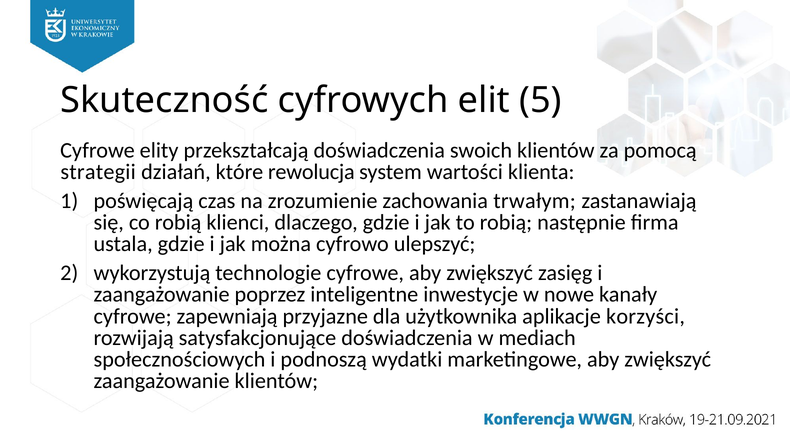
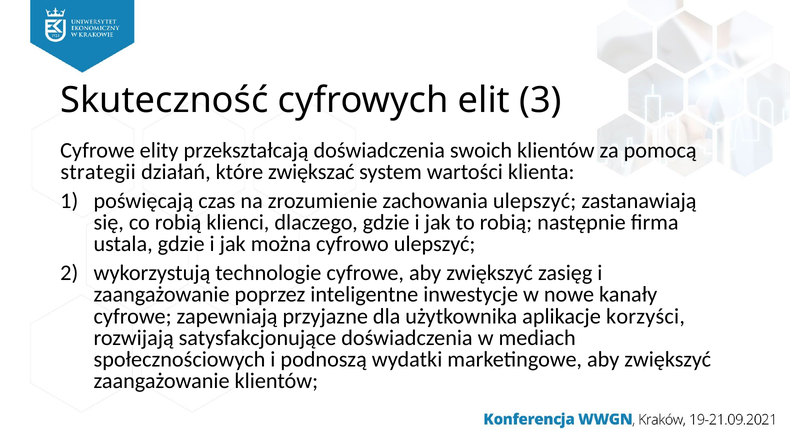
5: 5 -> 3
rewolucja: rewolucja -> zwiększać
zachowania trwałym: trwałym -> ulepszyć
